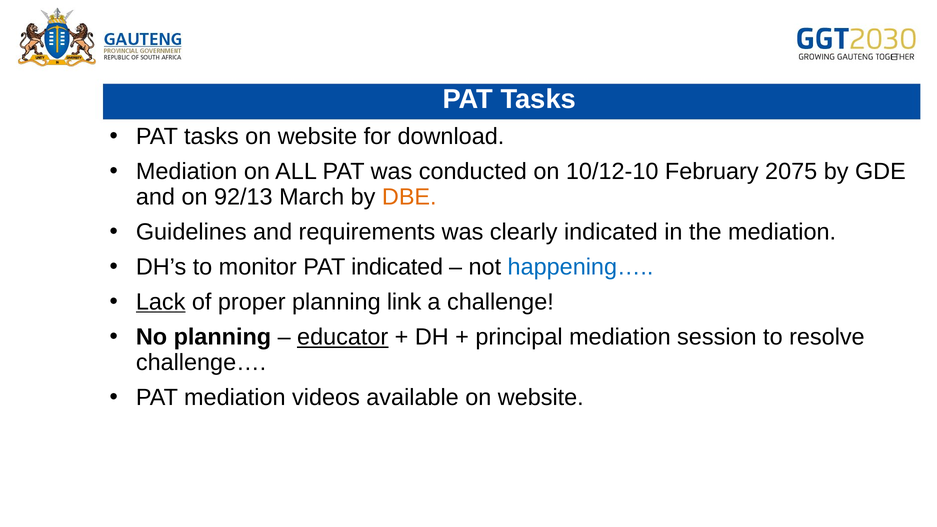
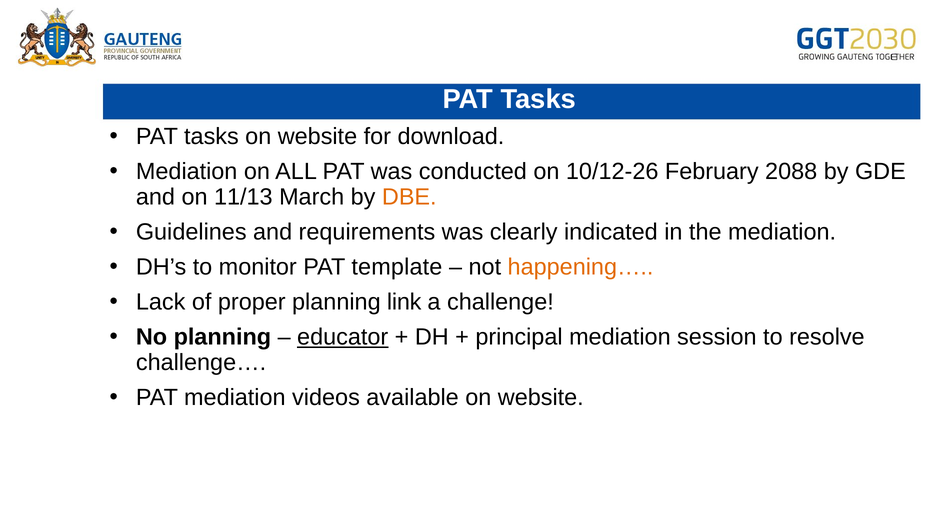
10/12-10: 10/12-10 -> 10/12-26
2075: 2075 -> 2088
92/13: 92/13 -> 11/13
PAT indicated: indicated -> template
happening… colour: blue -> orange
Lack underline: present -> none
